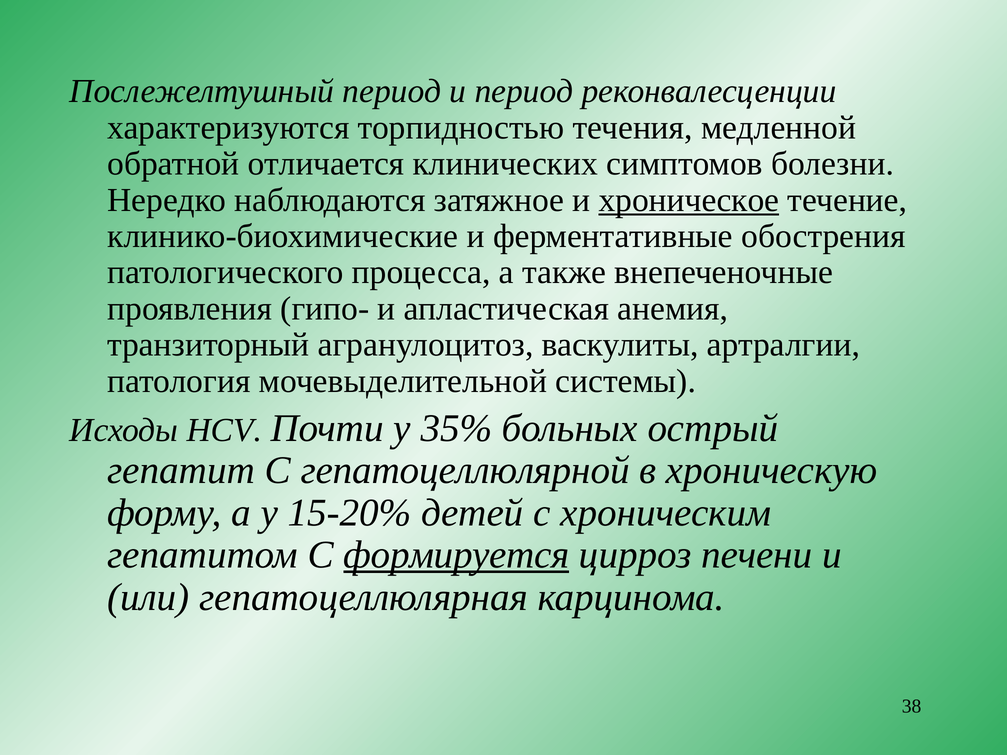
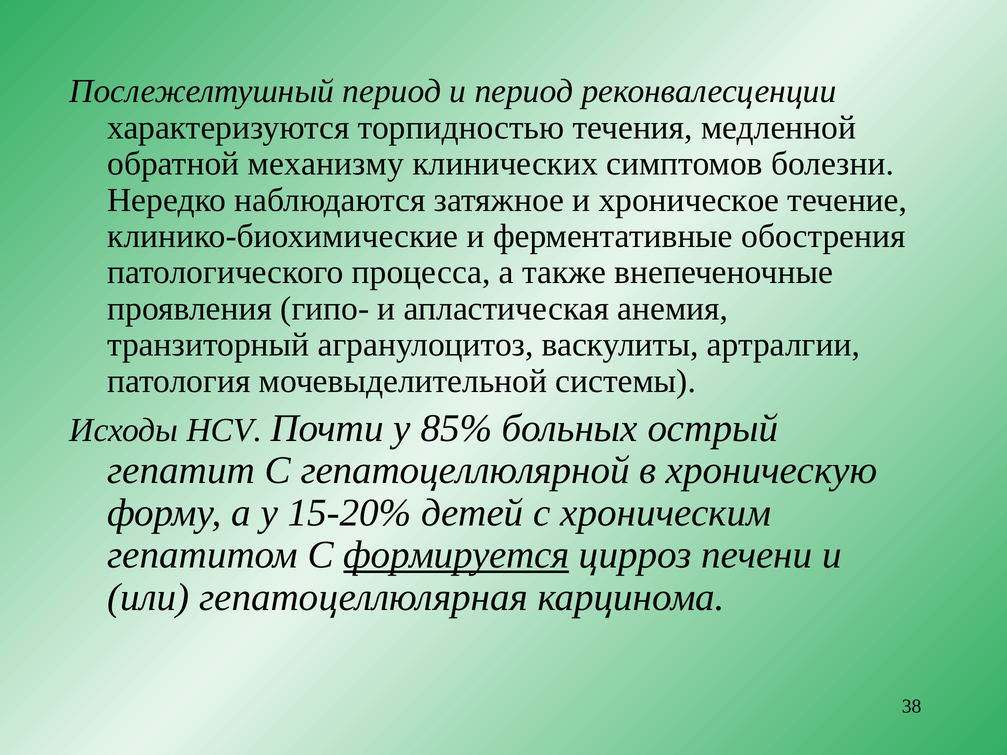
отличается: отличается -> механизму
хроническое underline: present -> none
35%: 35% -> 85%
